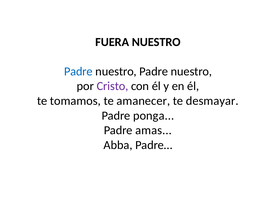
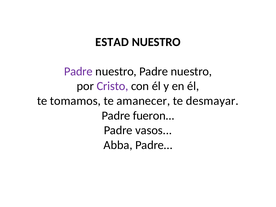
FUERA: FUERA -> ESTAD
Padre at (78, 71) colour: blue -> purple
ponga: ponga -> fueron
amas: amas -> vasos
